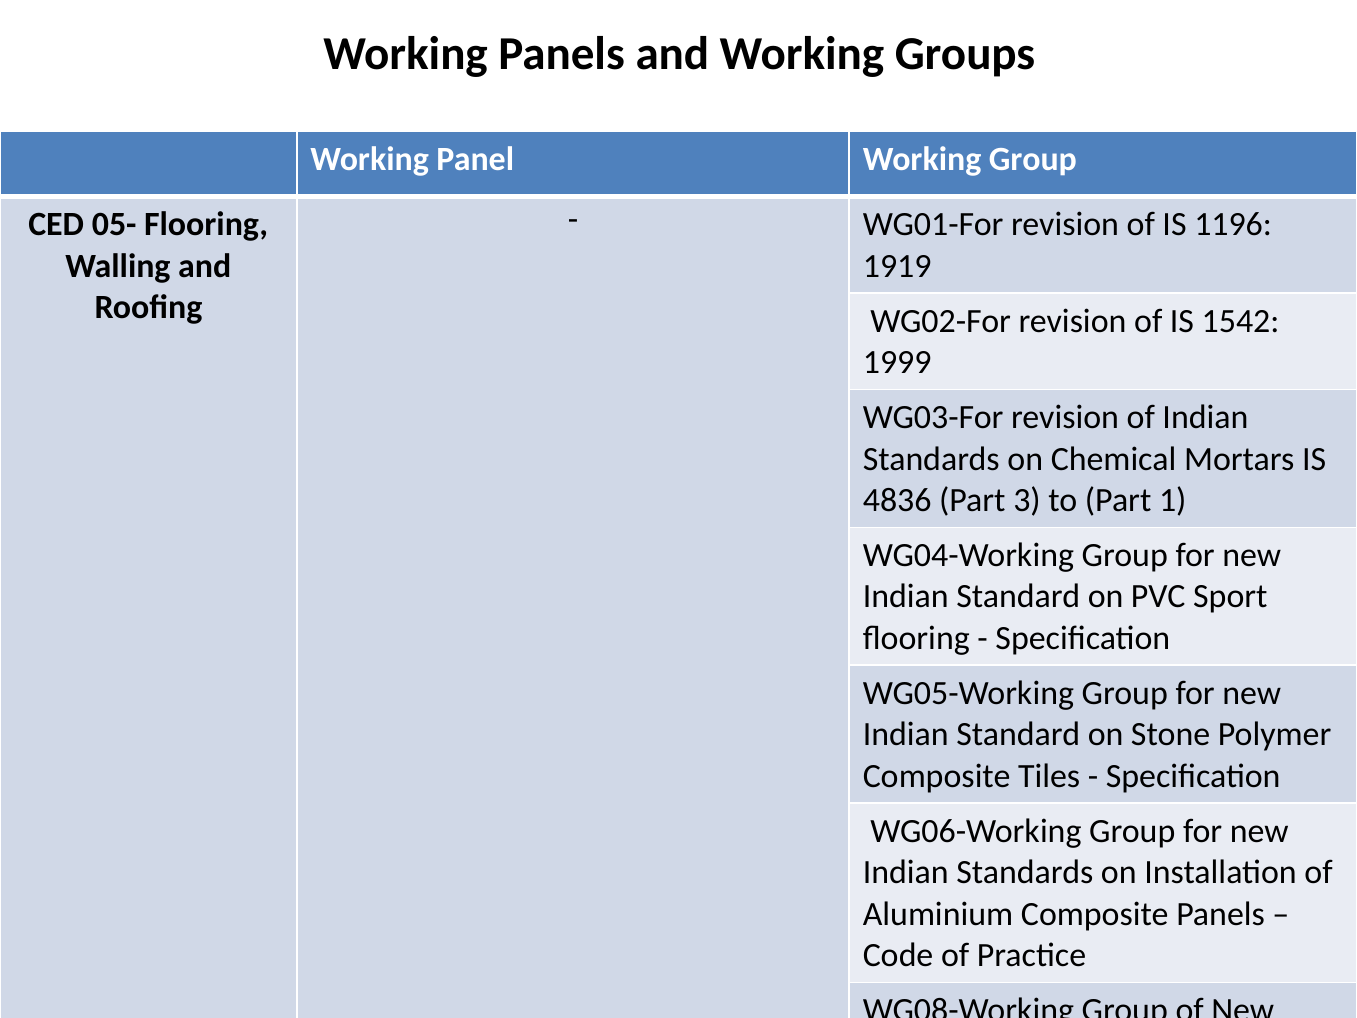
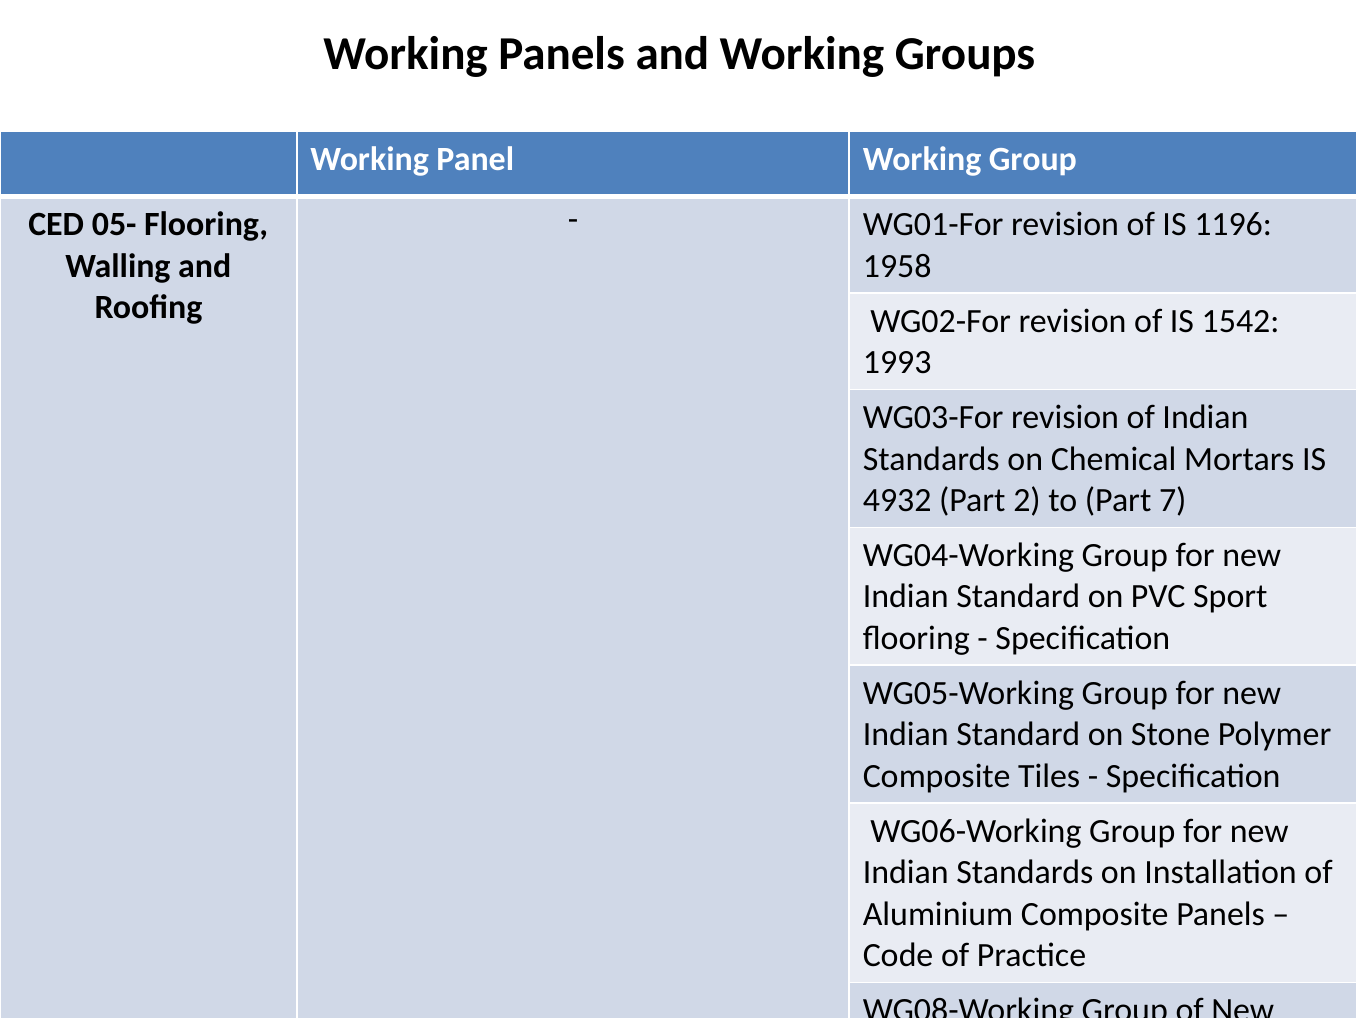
1919: 1919 -> 1958
1999: 1999 -> 1993
4836: 4836 -> 4932
3: 3 -> 2
1: 1 -> 7
